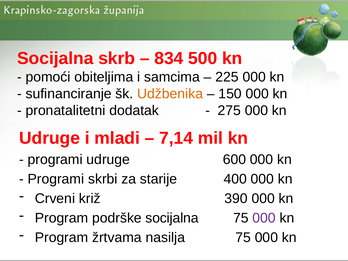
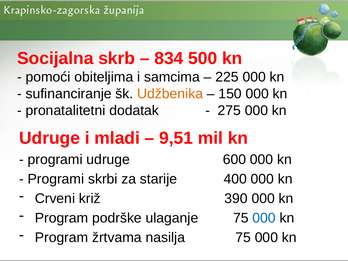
7,14: 7,14 -> 9,51
podrške socijalna: socijalna -> ulaganje
000 at (264, 218) colour: purple -> blue
